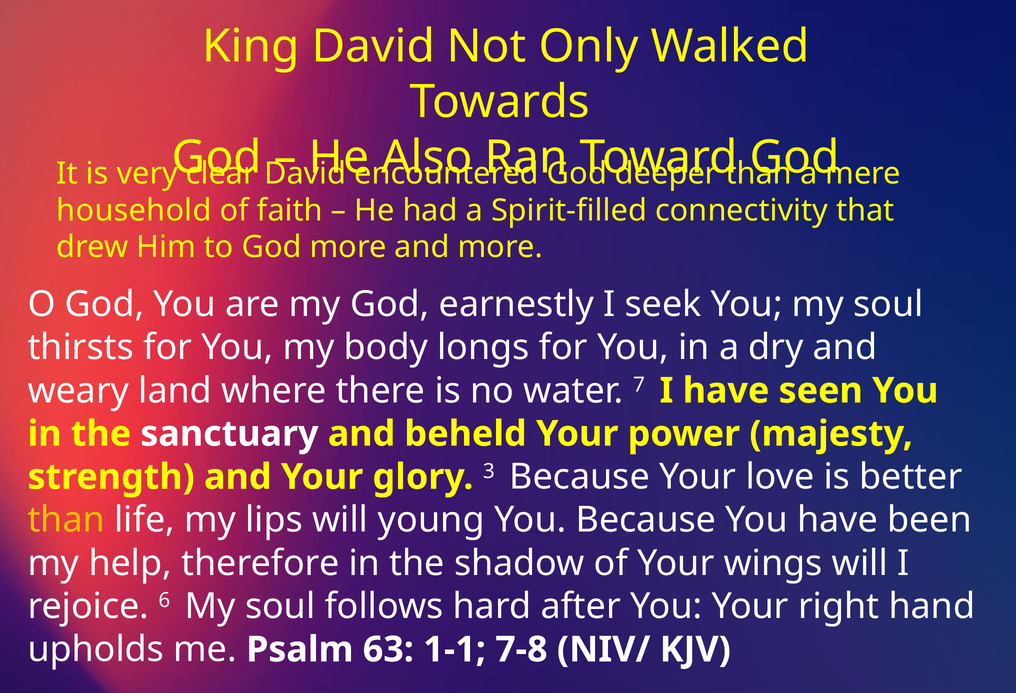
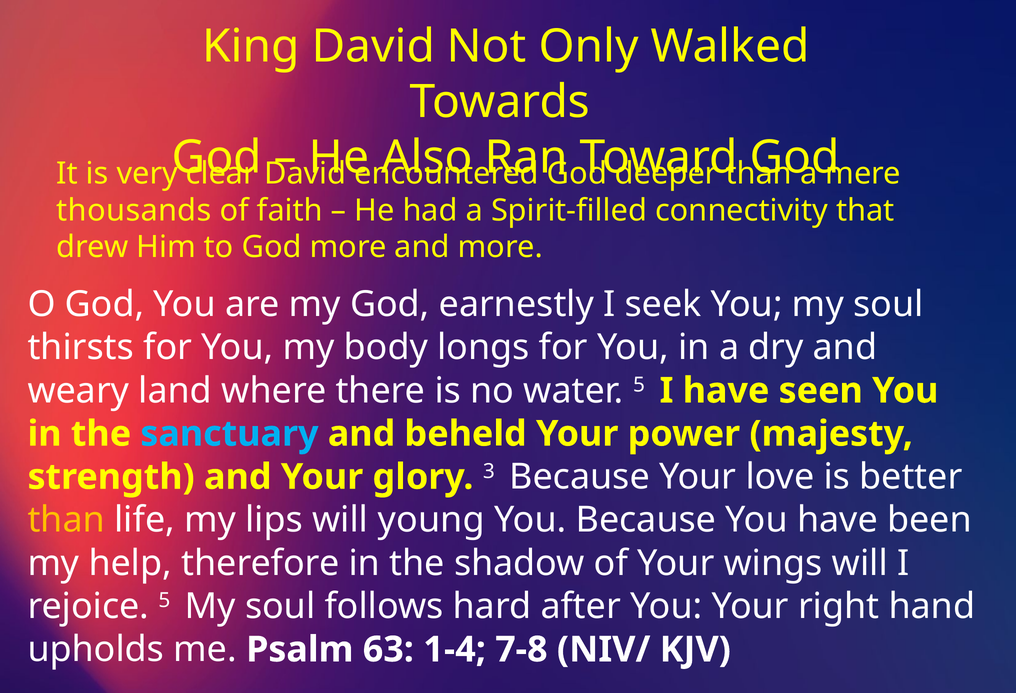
household: household -> thousands
water 7: 7 -> 5
sanctuary colour: white -> light blue
rejoice 6: 6 -> 5
1-1: 1-1 -> 1-4
